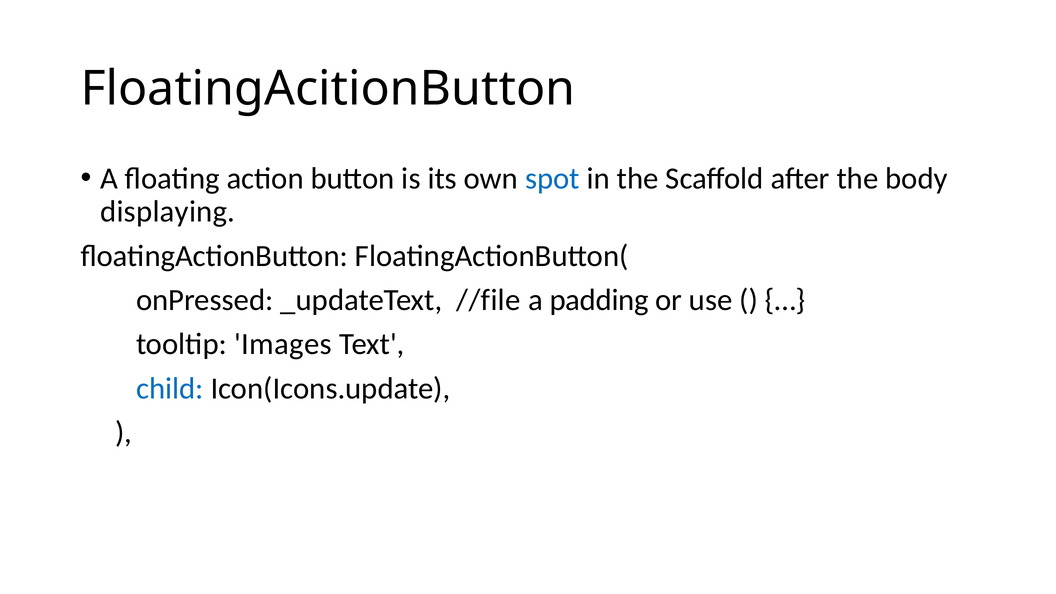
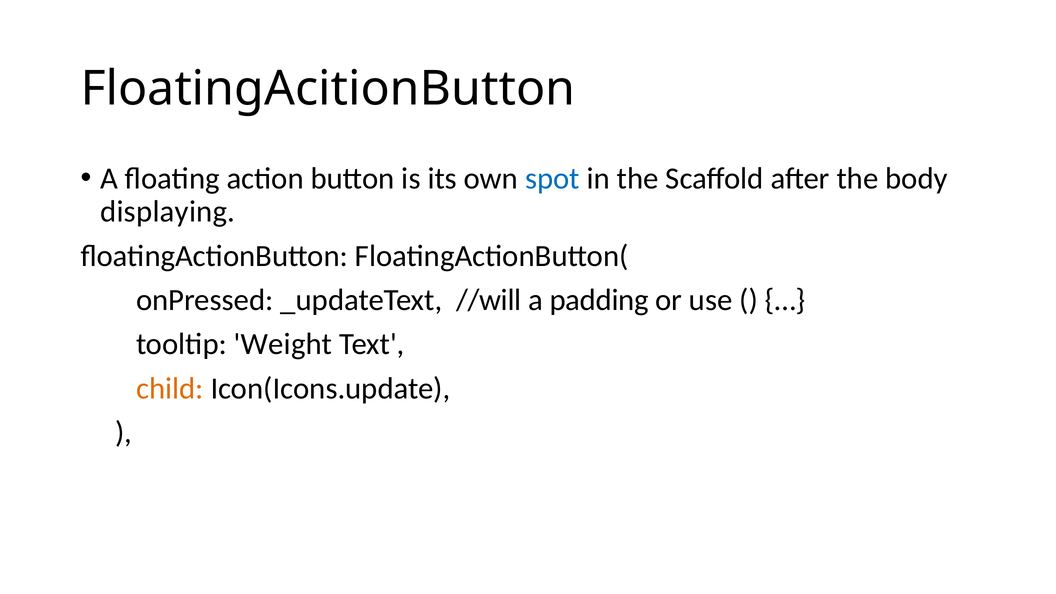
//file: //file -> //will
Images: Images -> Weight
child colour: blue -> orange
